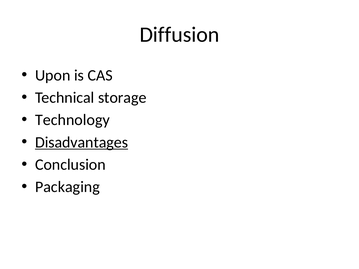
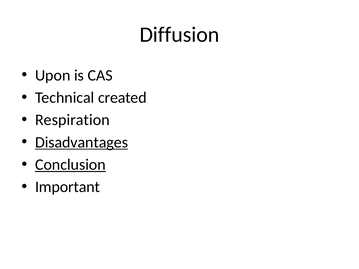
storage: storage -> created
Technology: Technology -> Respiration
Conclusion underline: none -> present
Packaging: Packaging -> Important
